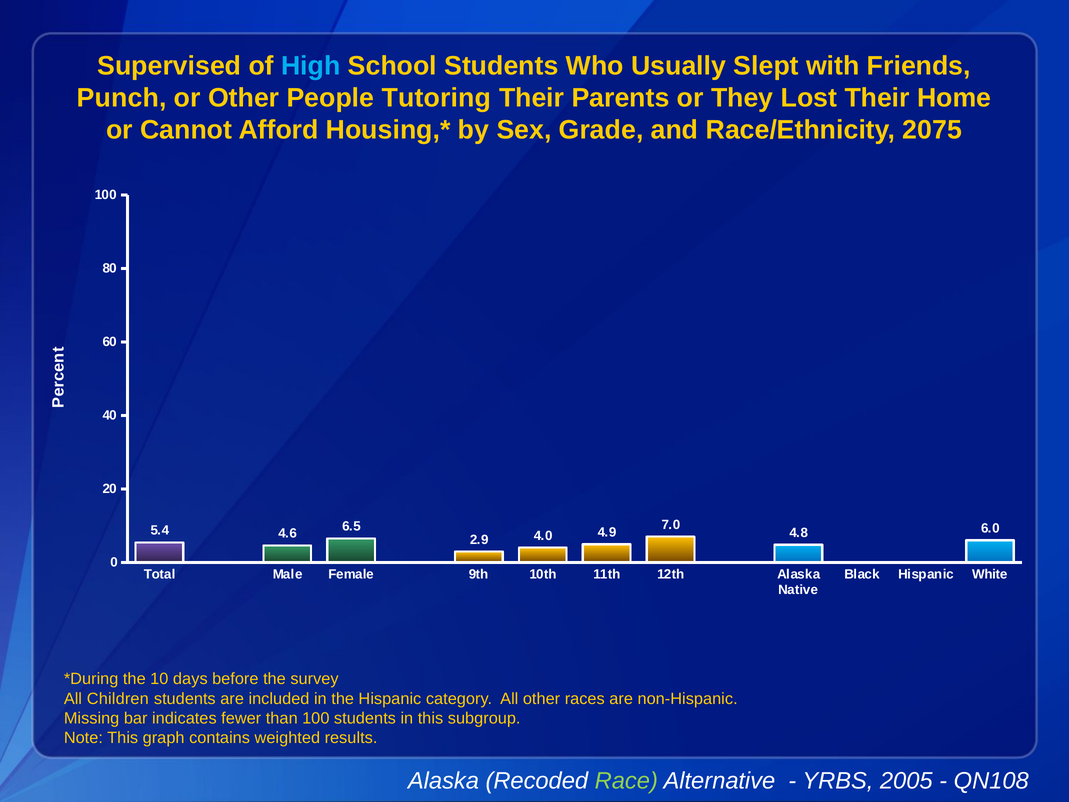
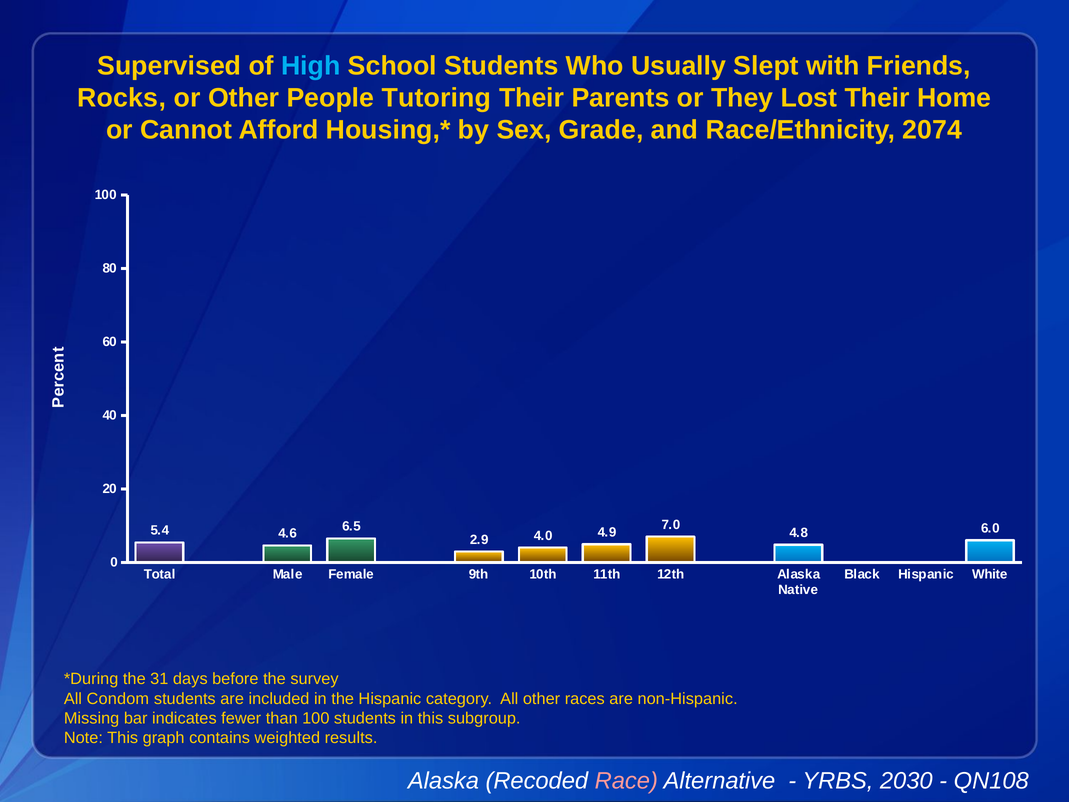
Punch: Punch -> Rocks
2075: 2075 -> 2074
10: 10 -> 31
Children: Children -> Condom
Race colour: light green -> pink
2005: 2005 -> 2030
